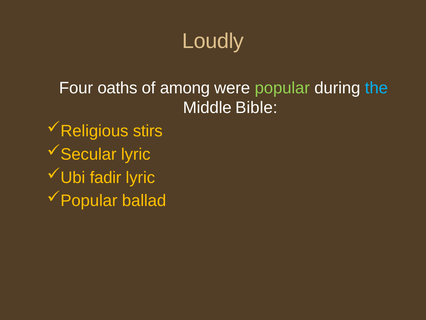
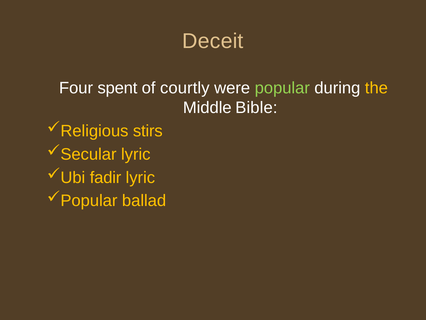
Loudly: Loudly -> Deceit
oaths: oaths -> spent
among: among -> courtly
the colour: light blue -> yellow
